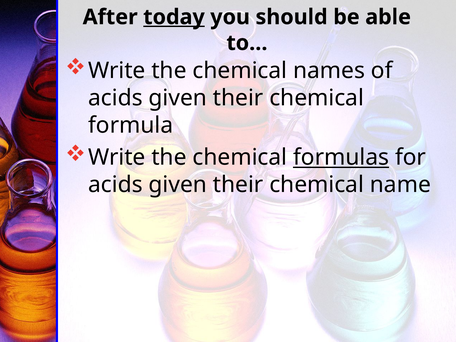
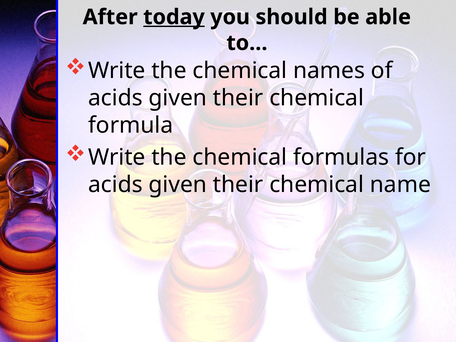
formulas underline: present -> none
